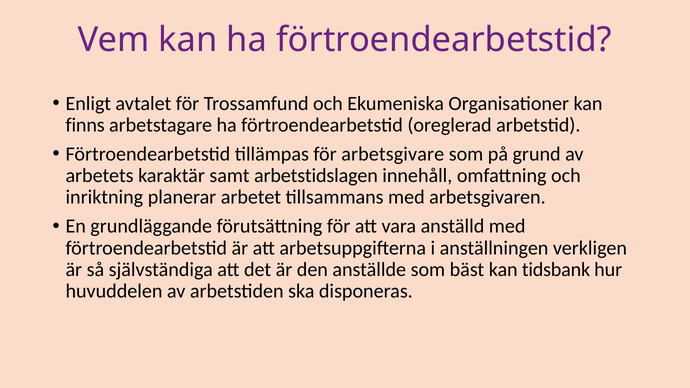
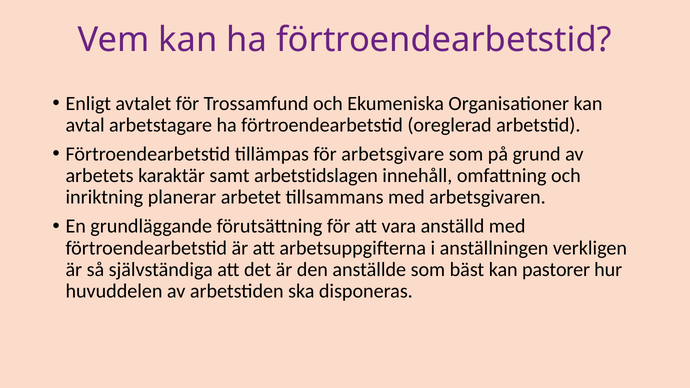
finns: finns -> avtal
tidsbank: tidsbank -> pastorer
